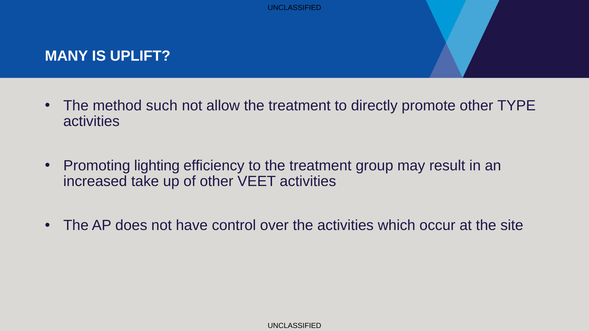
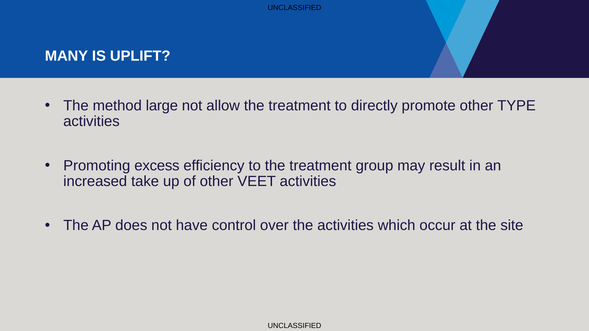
such: such -> large
lighting: lighting -> excess
